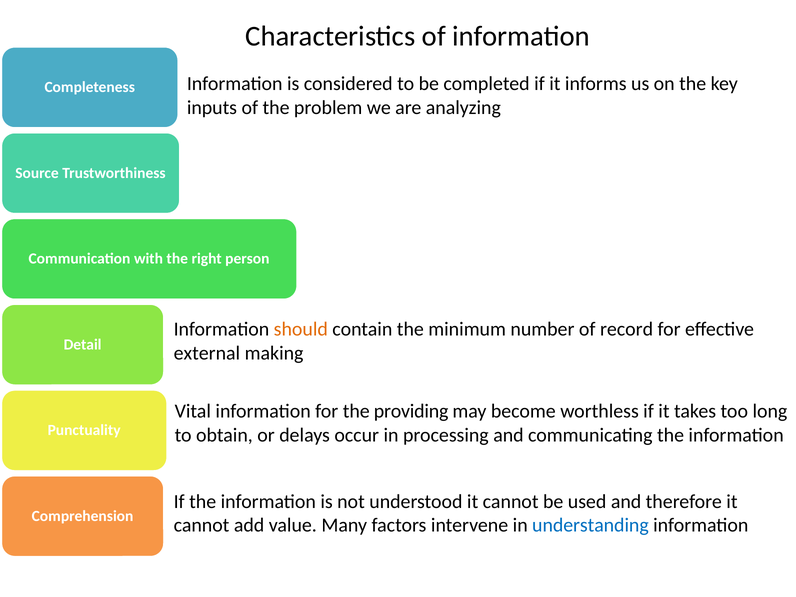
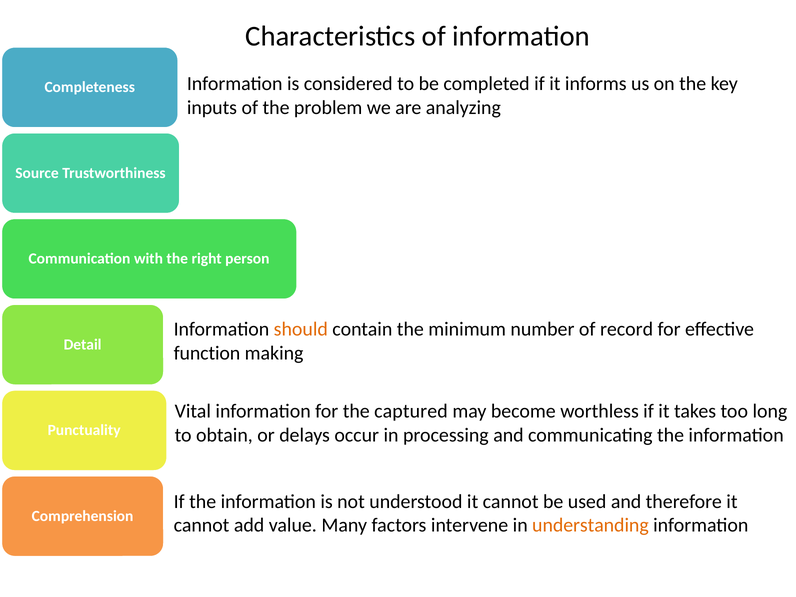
external: external -> function
providing: providing -> captured
understanding colour: blue -> orange
